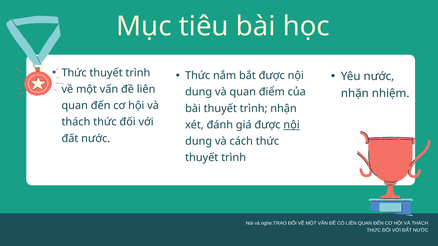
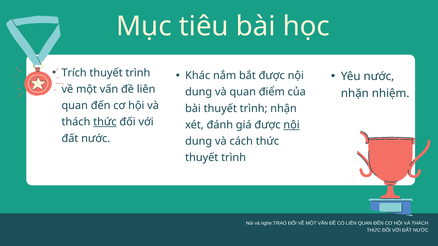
Thức at (74, 73): Thức -> Trích
Thức at (198, 76): Thức -> Khác
thức at (105, 122) underline: none -> present
